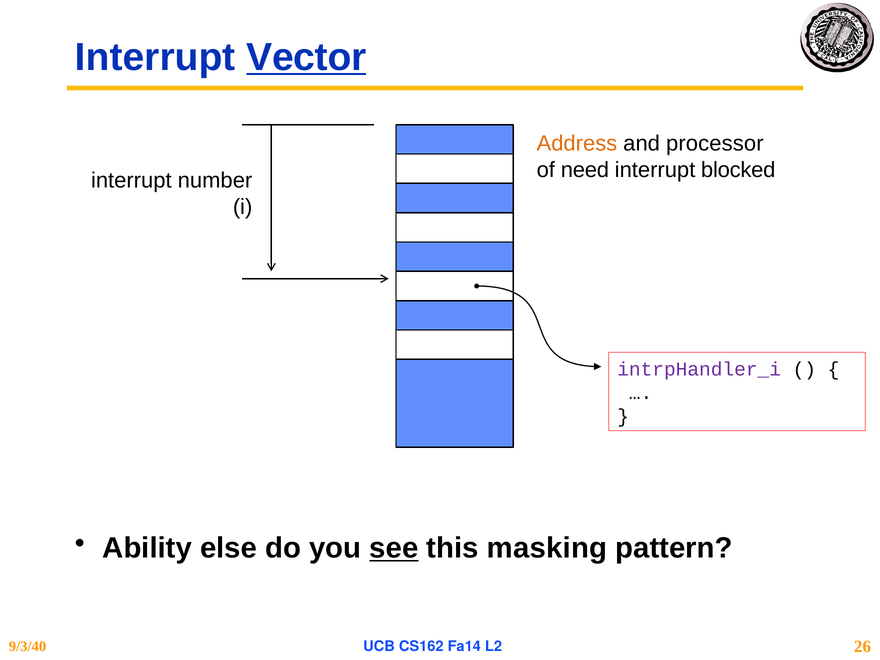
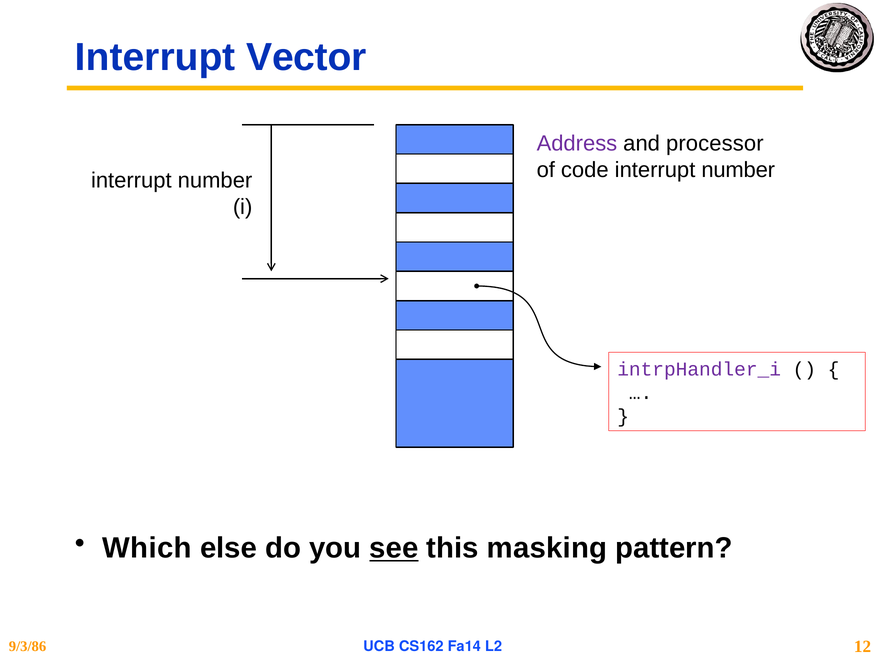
Vector underline: present -> none
Address colour: orange -> purple
need: need -> code
blocked at (738, 170): blocked -> number
Ability: Ability -> Which
9/3/40: 9/3/40 -> 9/3/86
26: 26 -> 12
